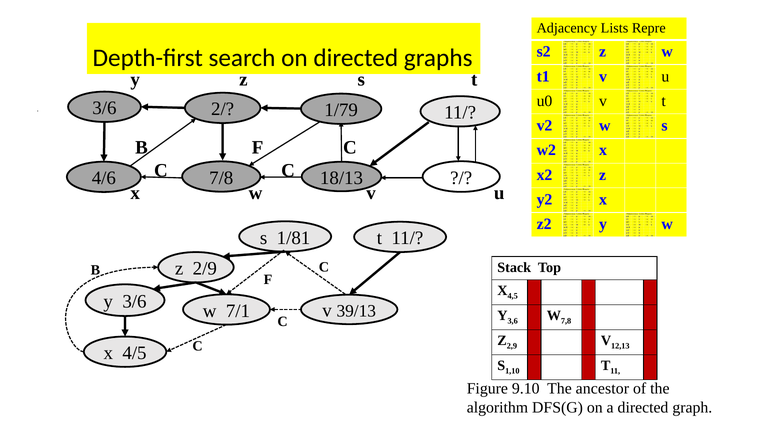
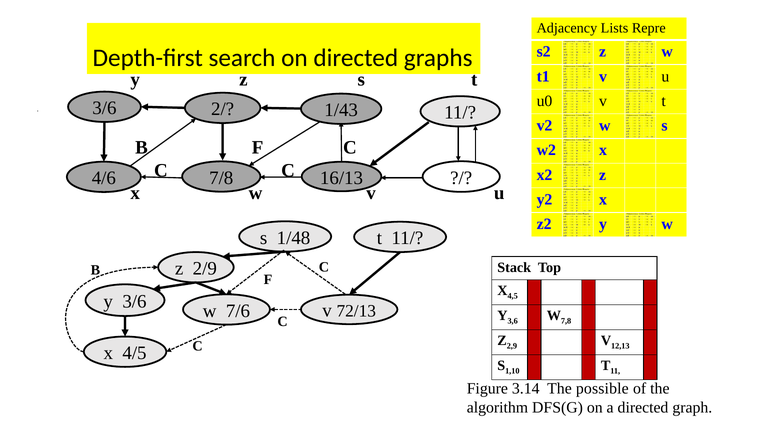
1/79: 1/79 -> 1/43
18/13: 18/13 -> 16/13
1/81: 1/81 -> 1/48
7/1: 7/1 -> 7/6
39/13: 39/13 -> 72/13
9.10: 9.10 -> 3.14
ancestor: ancestor -> possible
